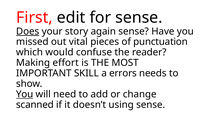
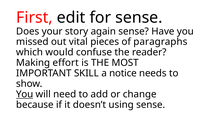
Does underline: present -> none
punctuation: punctuation -> paragraphs
errors: errors -> notice
scanned: scanned -> because
